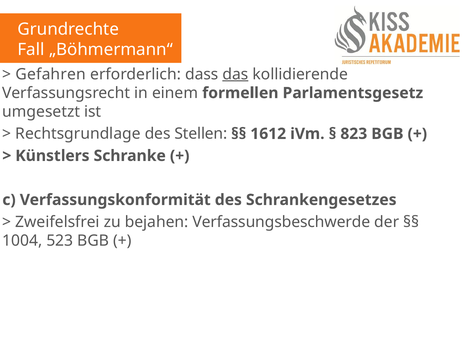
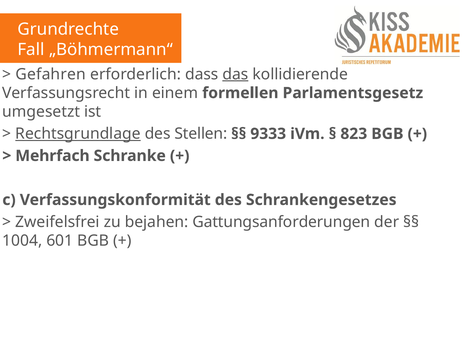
Rechtsgrundlage underline: none -> present
1612: 1612 -> 9333
Künstlers: Künstlers -> Mehrfach
Verfassungsbeschwerde: Verfassungsbeschwerde -> Gattungsanforderungen
523: 523 -> 601
